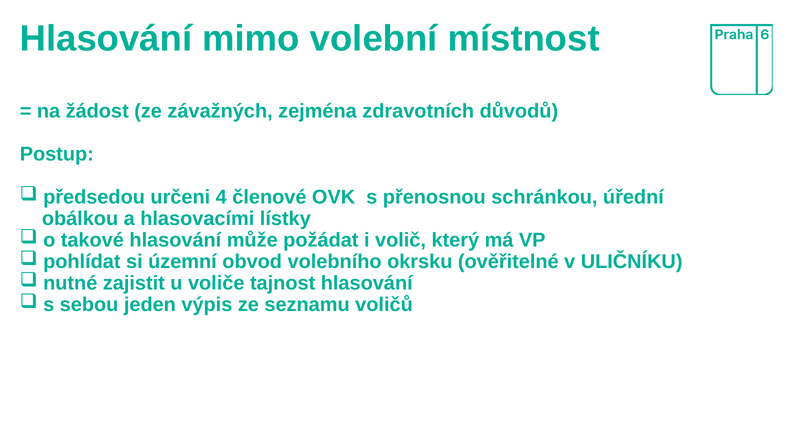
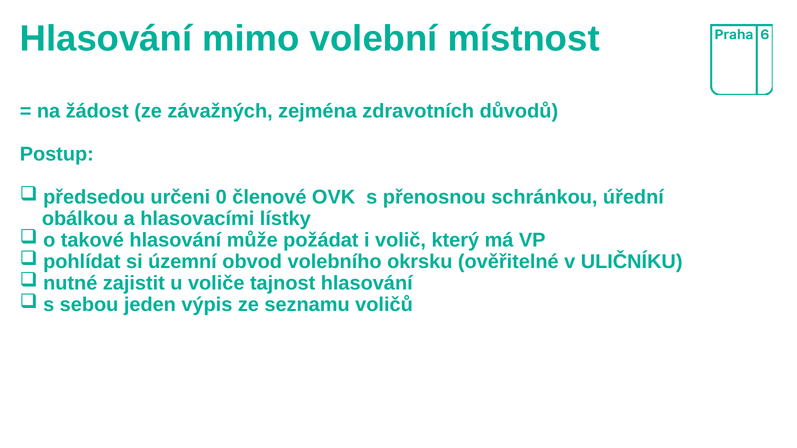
4: 4 -> 0
